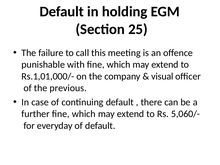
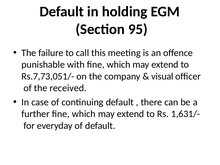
25: 25 -> 95
Rs.1,01,000/-: Rs.1,01,000/- -> Rs.7,73,051/-
previous: previous -> received
5,060/-: 5,060/- -> 1,631/-
